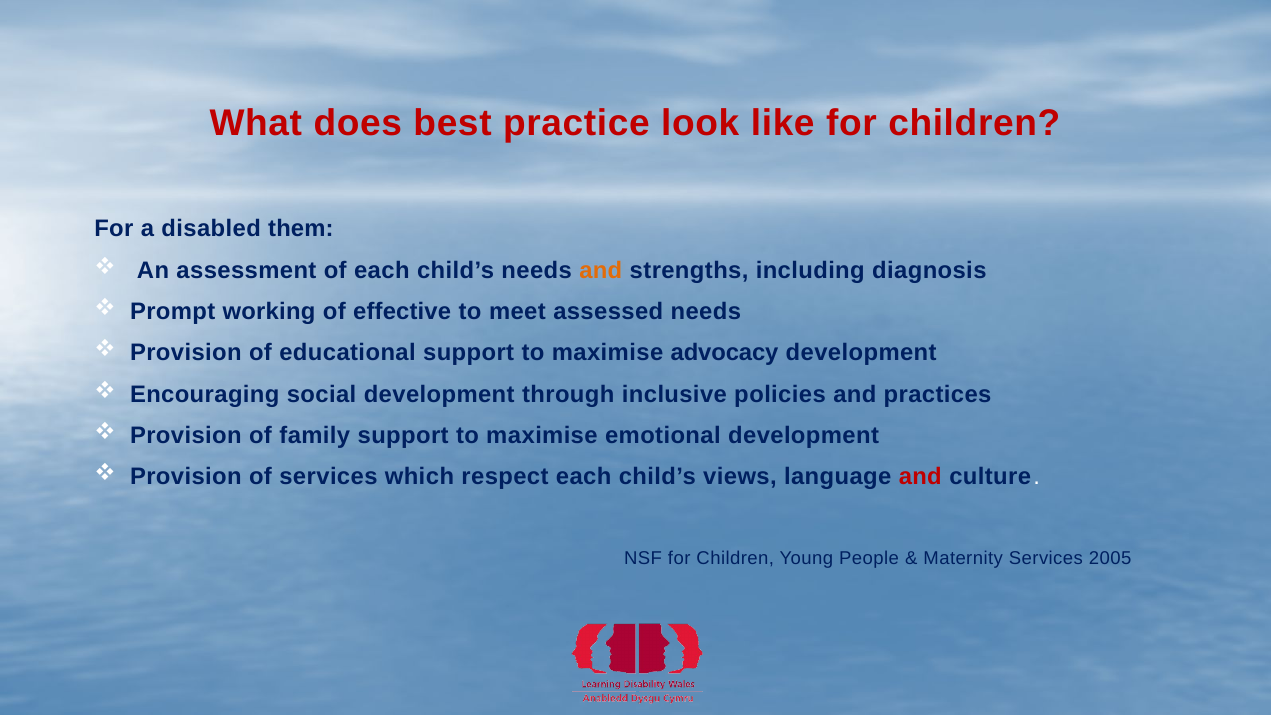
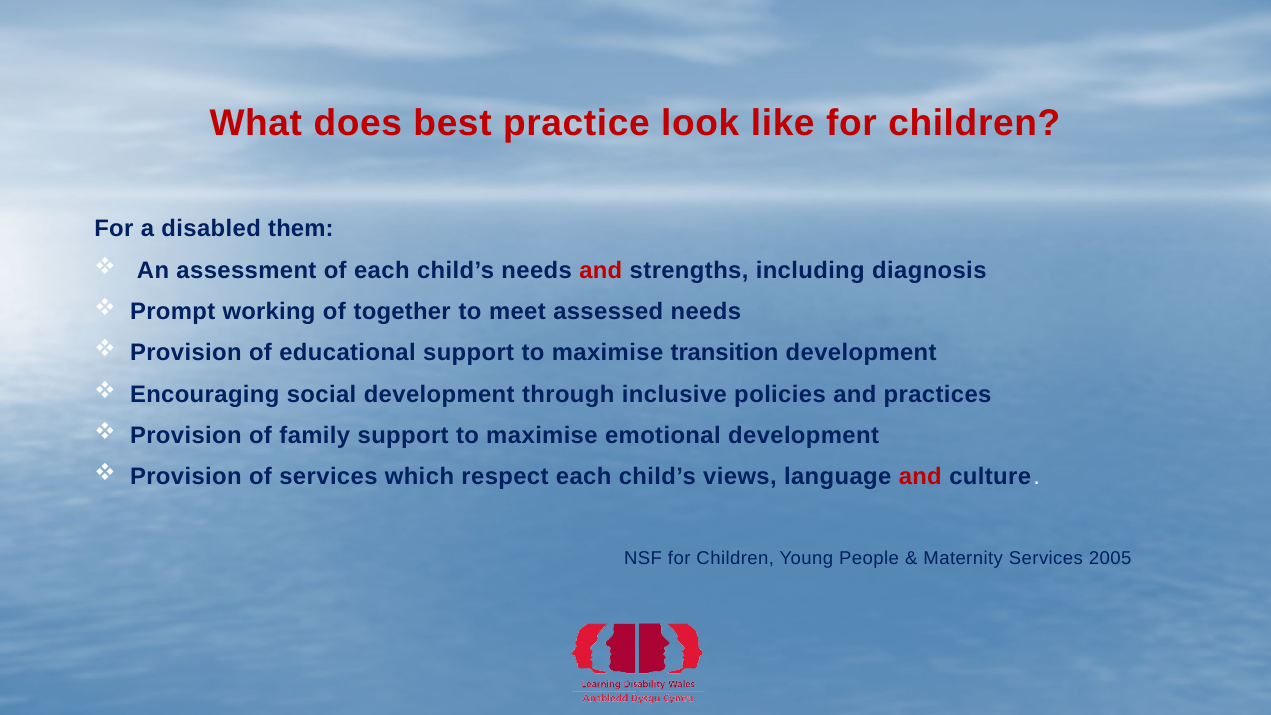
and at (601, 270) colour: orange -> red
effective: effective -> together
advocacy: advocacy -> transition
